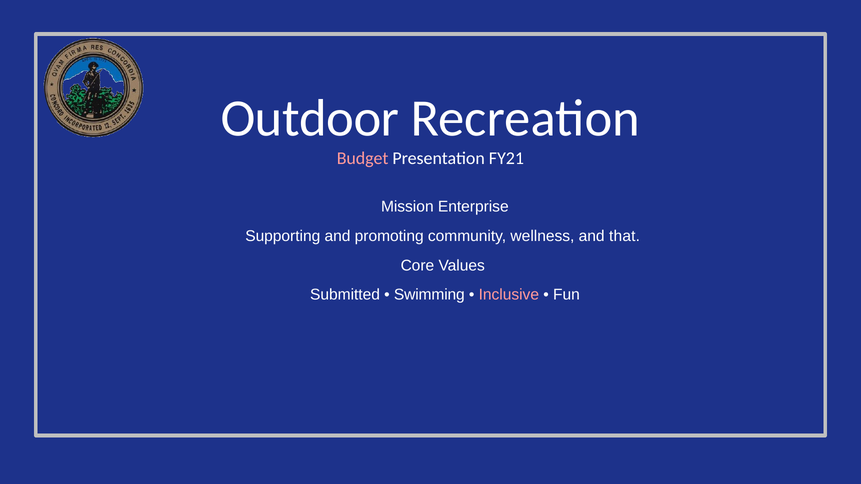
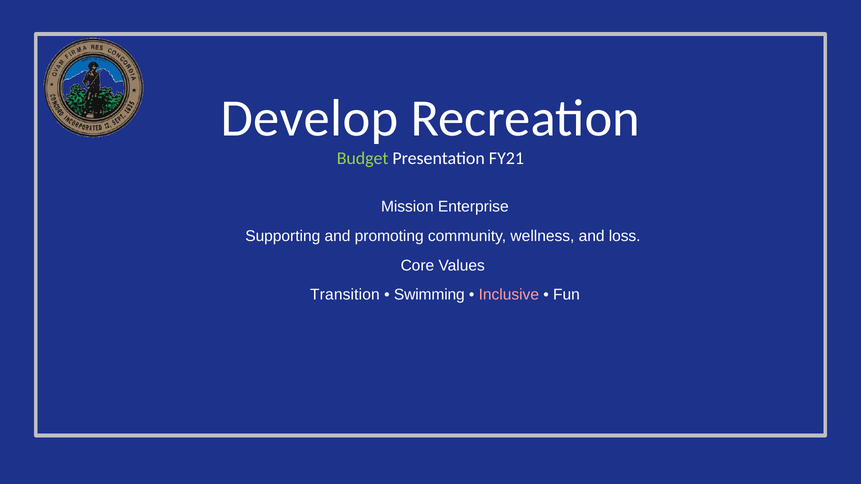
Outdoor: Outdoor -> Develop
Budget colour: pink -> light green
that: that -> loss
Submitted: Submitted -> Transition
